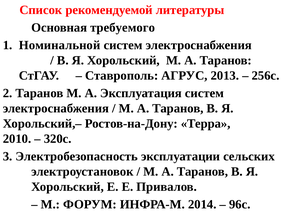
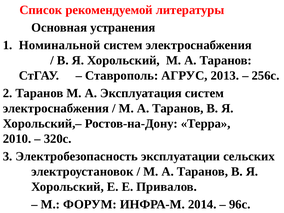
требуемого: требуемого -> устранения
